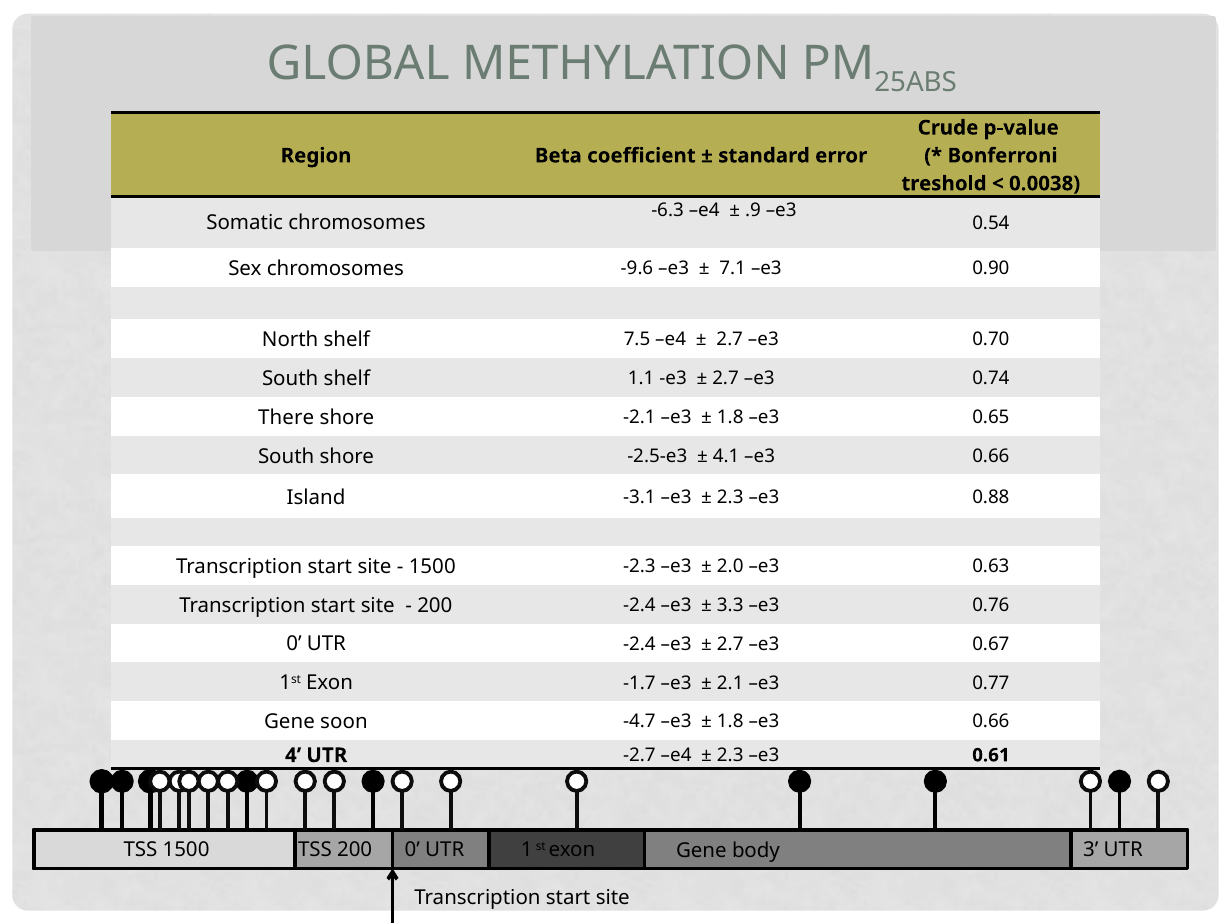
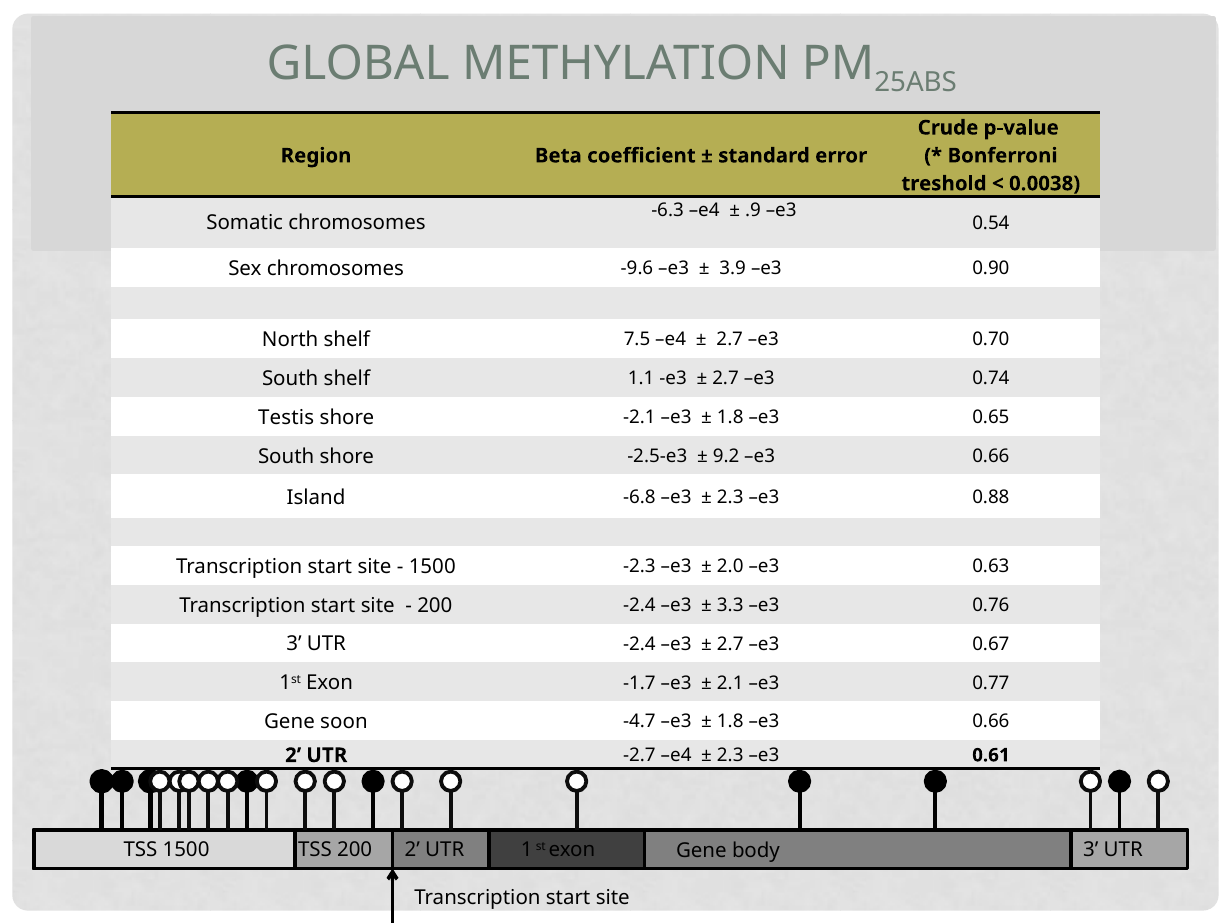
7.1: 7.1 -> 3.9
There: There -> Testis
4.1: 4.1 -> 9.2
-3.1: -3.1 -> -6.8
0 at (294, 644): 0 -> 3
4 at (293, 756): 4 -> 2
200 0: 0 -> 2
